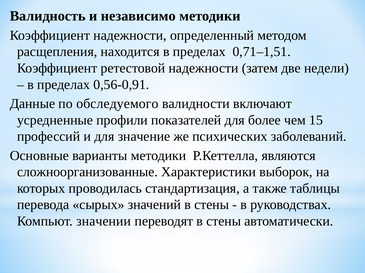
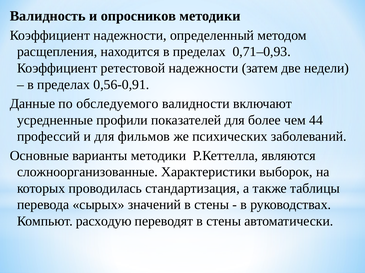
независимо: независимо -> опросников
0,71–1,51: 0,71–1,51 -> 0,71–0,93
15: 15 -> 44
значение: значение -> фильмов
значении: значении -> расходую
